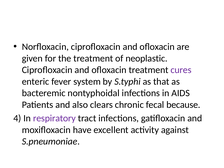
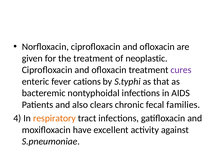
system: system -> cations
because: because -> families
respiratory colour: purple -> orange
